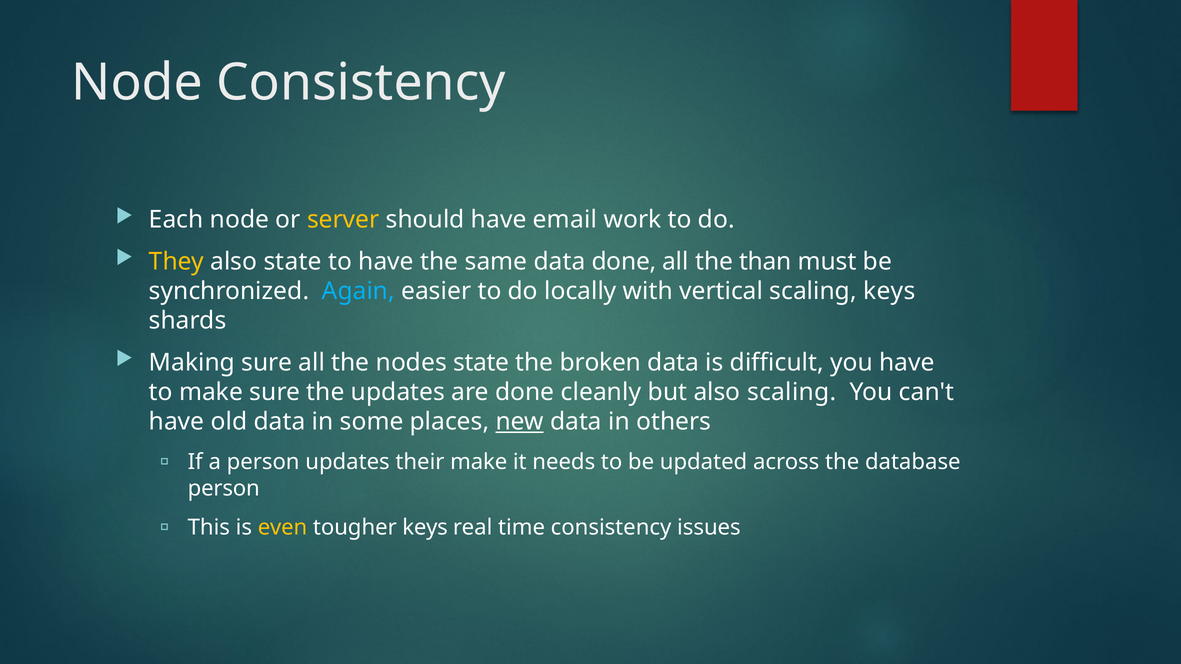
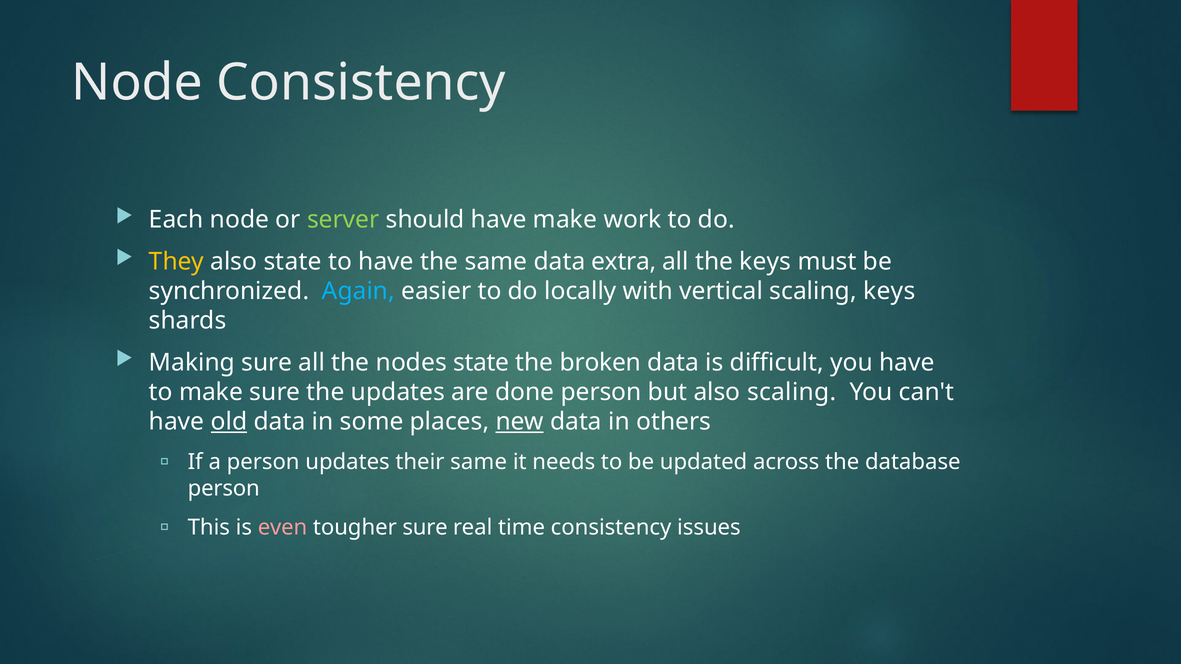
server colour: yellow -> light green
have email: email -> make
data done: done -> extra
the than: than -> keys
done cleanly: cleanly -> person
old underline: none -> present
their make: make -> same
even colour: yellow -> pink
tougher keys: keys -> sure
